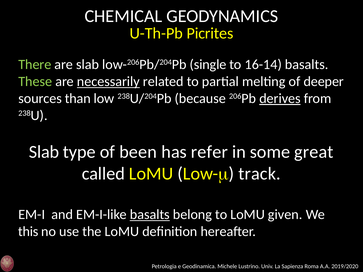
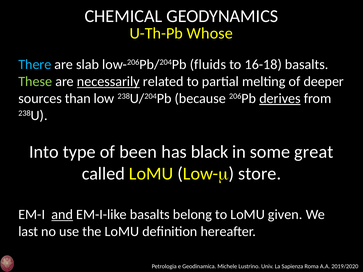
Picrites: Picrites -> Whose
There colour: light green -> light blue
single: single -> fluids
16-14: 16-14 -> 16-18
Slab at (44, 152): Slab -> Into
refer: refer -> black
track: track -> store
and underline: none -> present
basalts at (150, 215) underline: present -> none
this: this -> last
